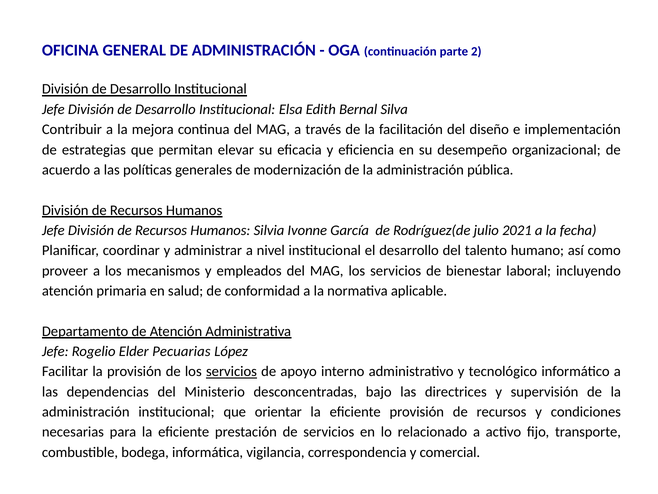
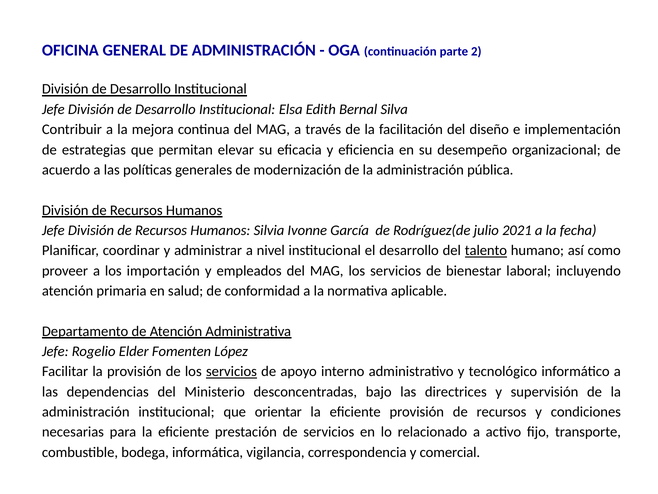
talento underline: none -> present
mecanismos: mecanismos -> importación
Pecuarias: Pecuarias -> Fomenten
